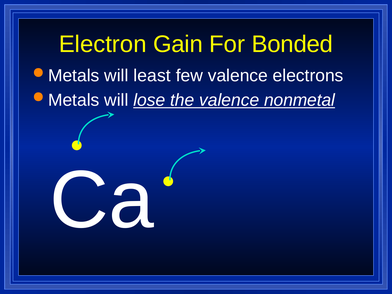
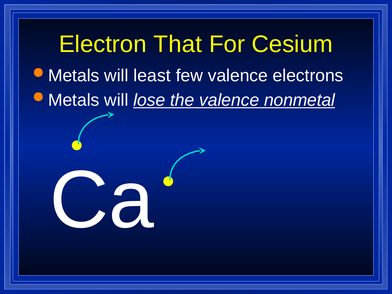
Gain: Gain -> That
Bonded: Bonded -> Cesium
